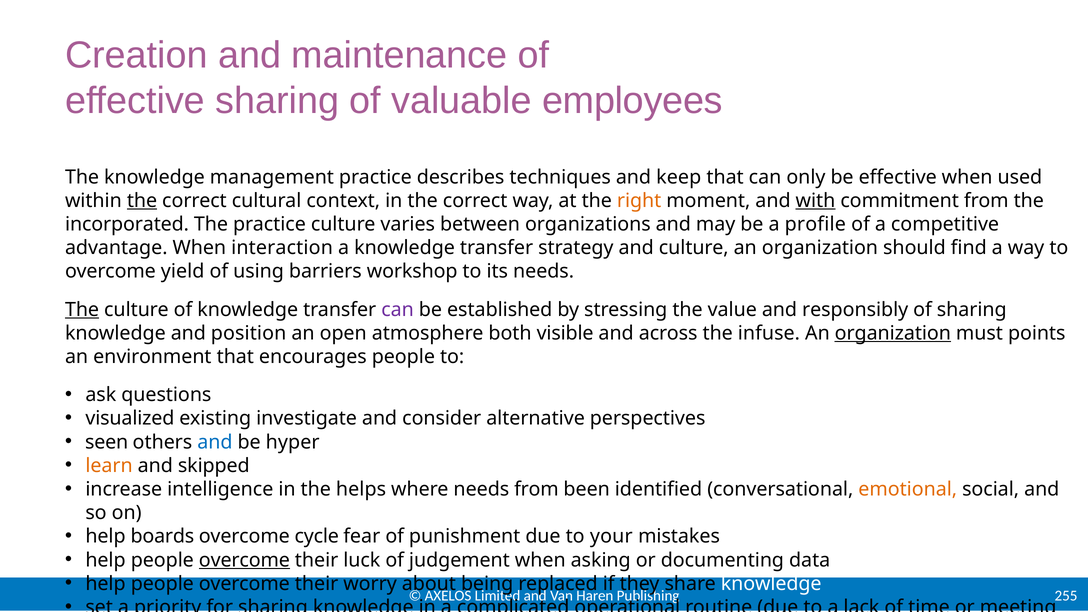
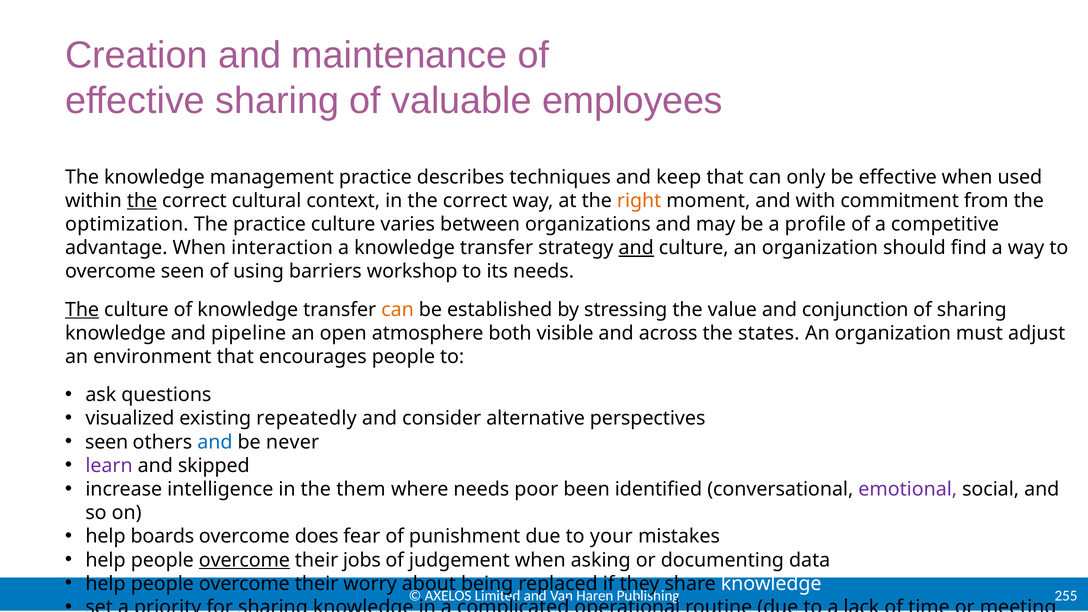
with underline: present -> none
incorporated: incorporated -> optimization
and at (636, 248) underline: none -> present
overcome yield: yield -> seen
can at (398, 310) colour: purple -> orange
responsibly: responsibly -> conjunction
position: position -> pipeline
infuse: infuse -> states
organization at (893, 333) underline: present -> none
points: points -> adjust
investigate: investigate -> repeatedly
hyper: hyper -> never
learn colour: orange -> purple
helps: helps -> them
needs from: from -> poor
emotional colour: orange -> purple
cycle: cycle -> does
luck: luck -> jobs
